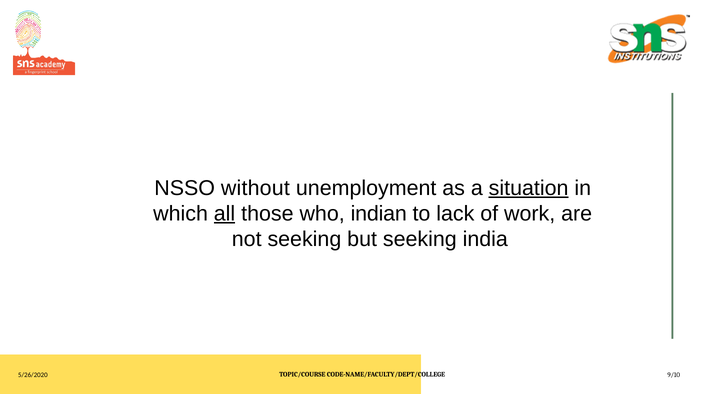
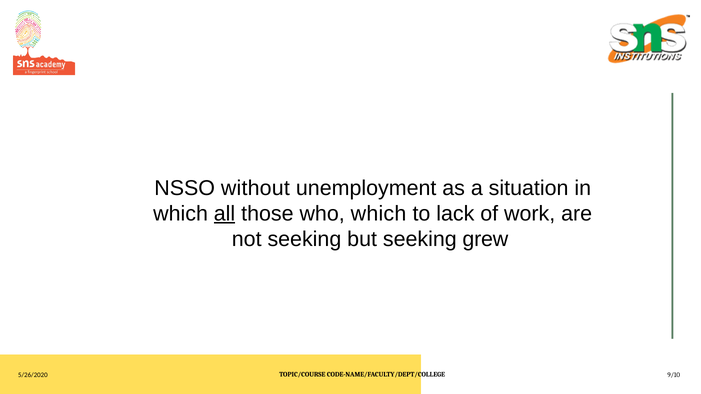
situation underline: present -> none
who indian: indian -> which
india: india -> grew
